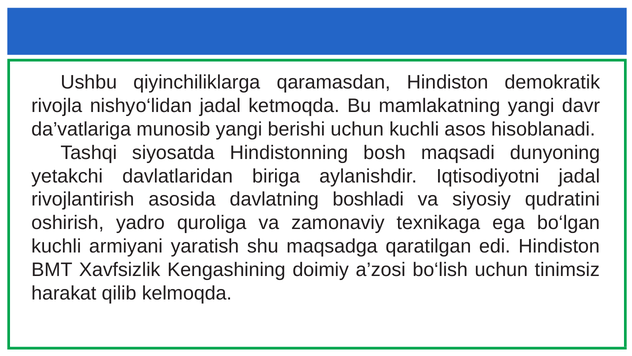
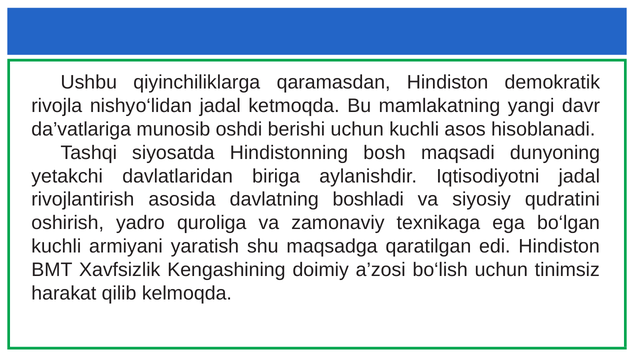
munosib yangi: yangi -> oshdi
